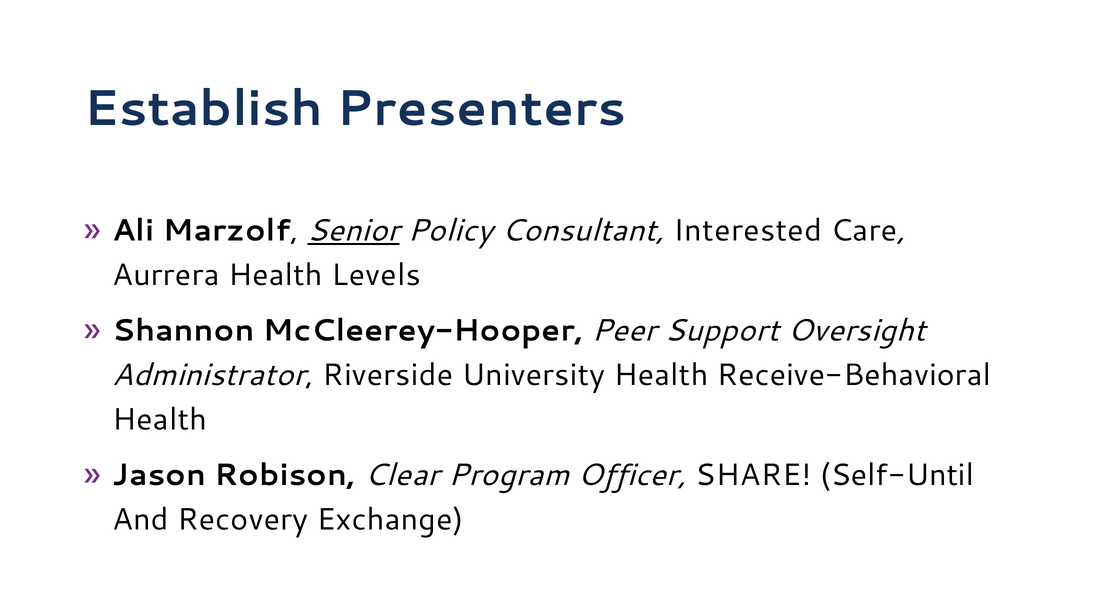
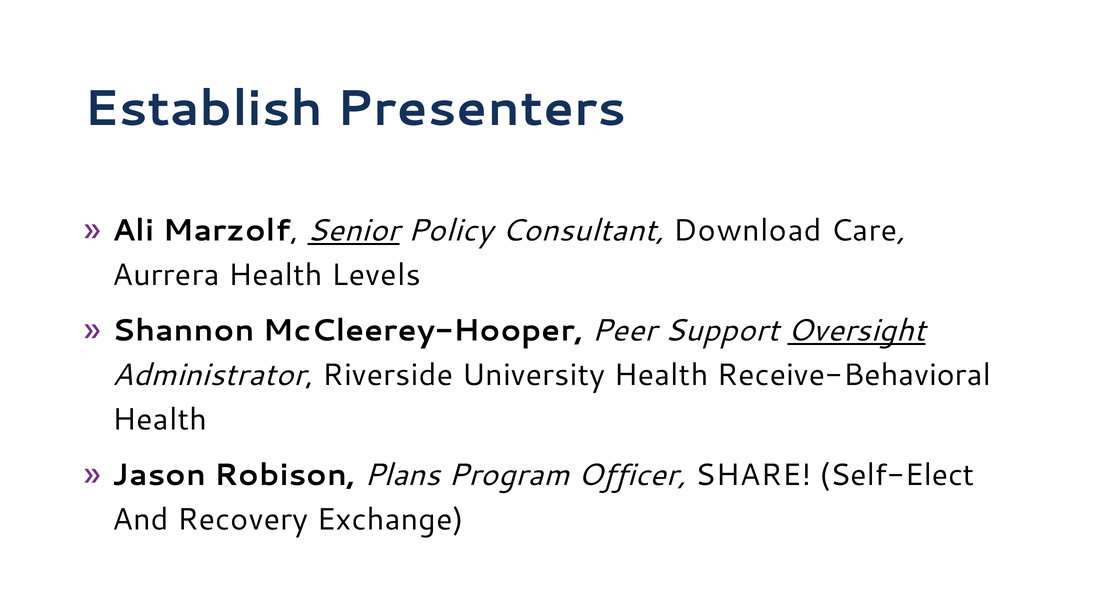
Interested: Interested -> Download
Oversight underline: none -> present
Clear: Clear -> Plans
Self-Until: Self-Until -> Self-Elect
